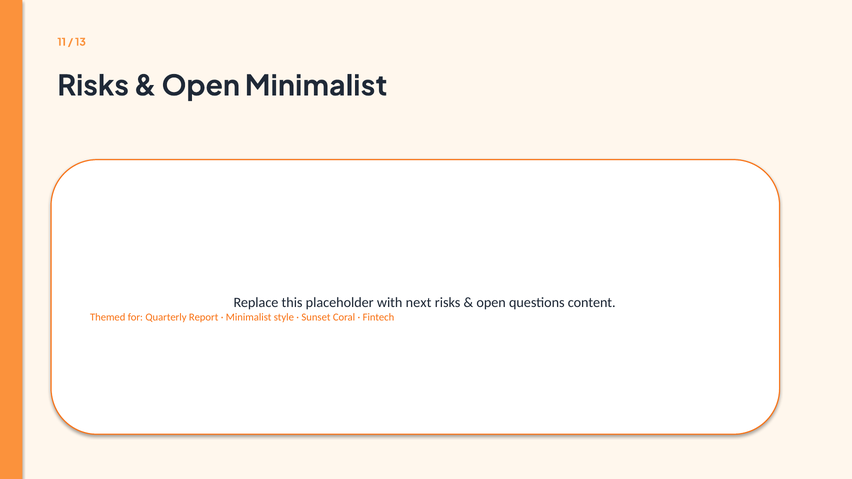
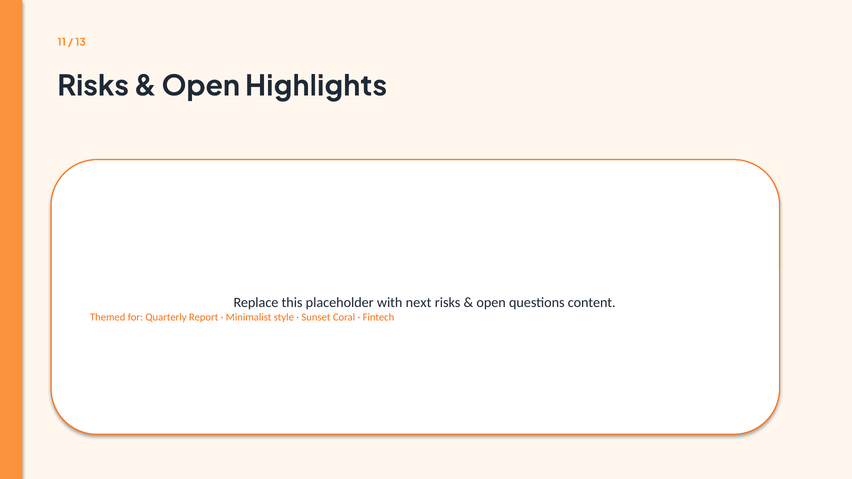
Open Minimalist: Minimalist -> Highlights
